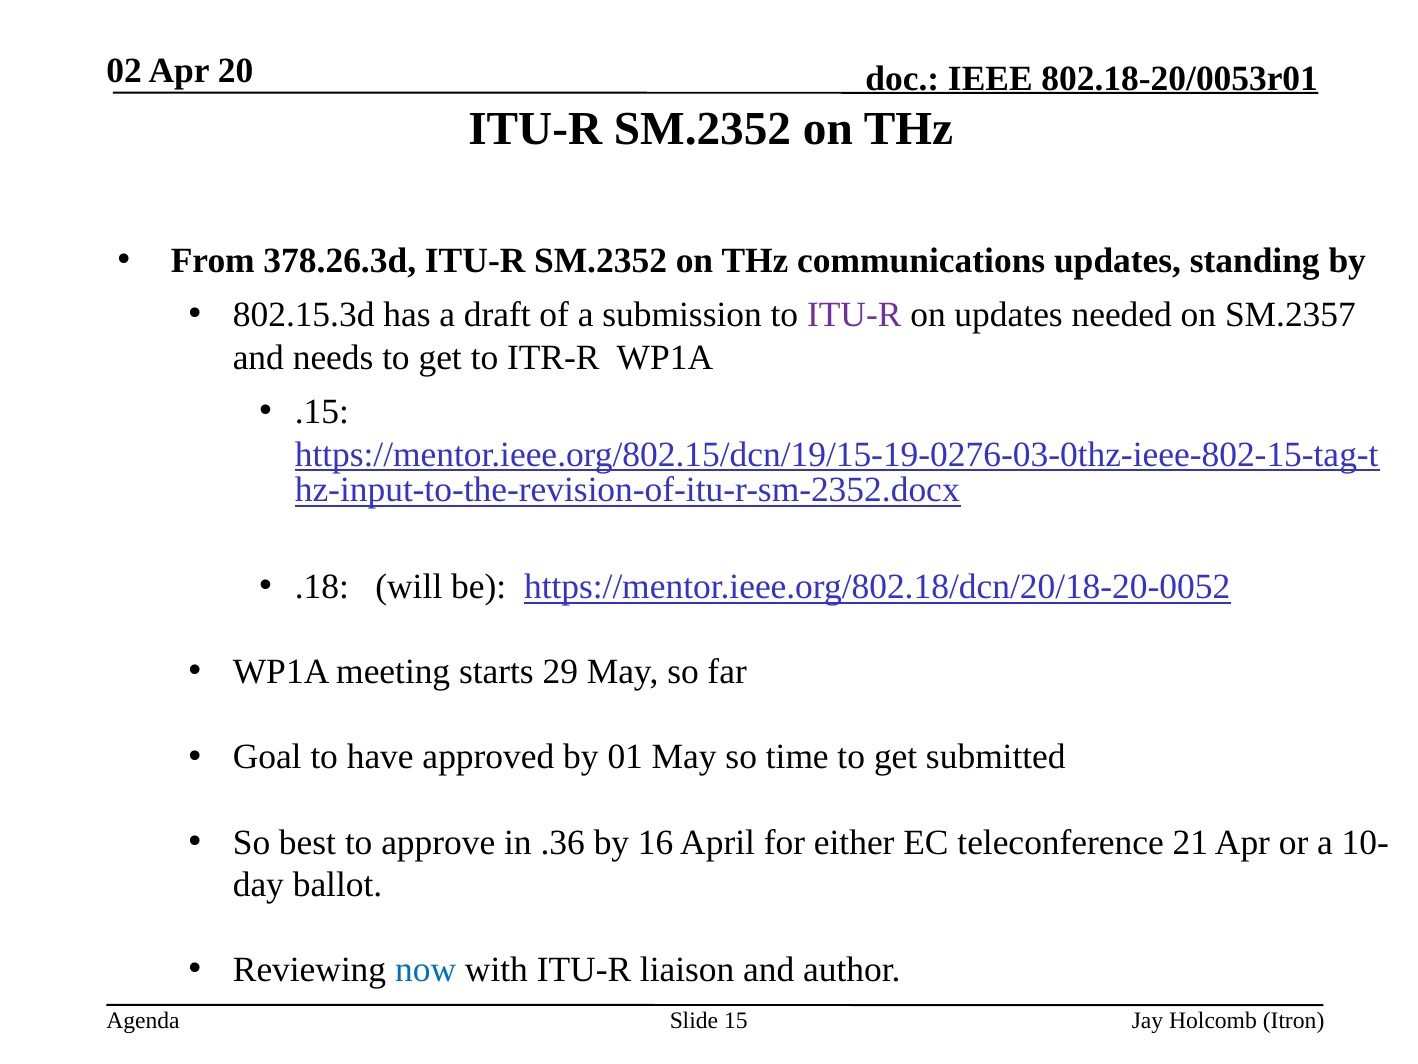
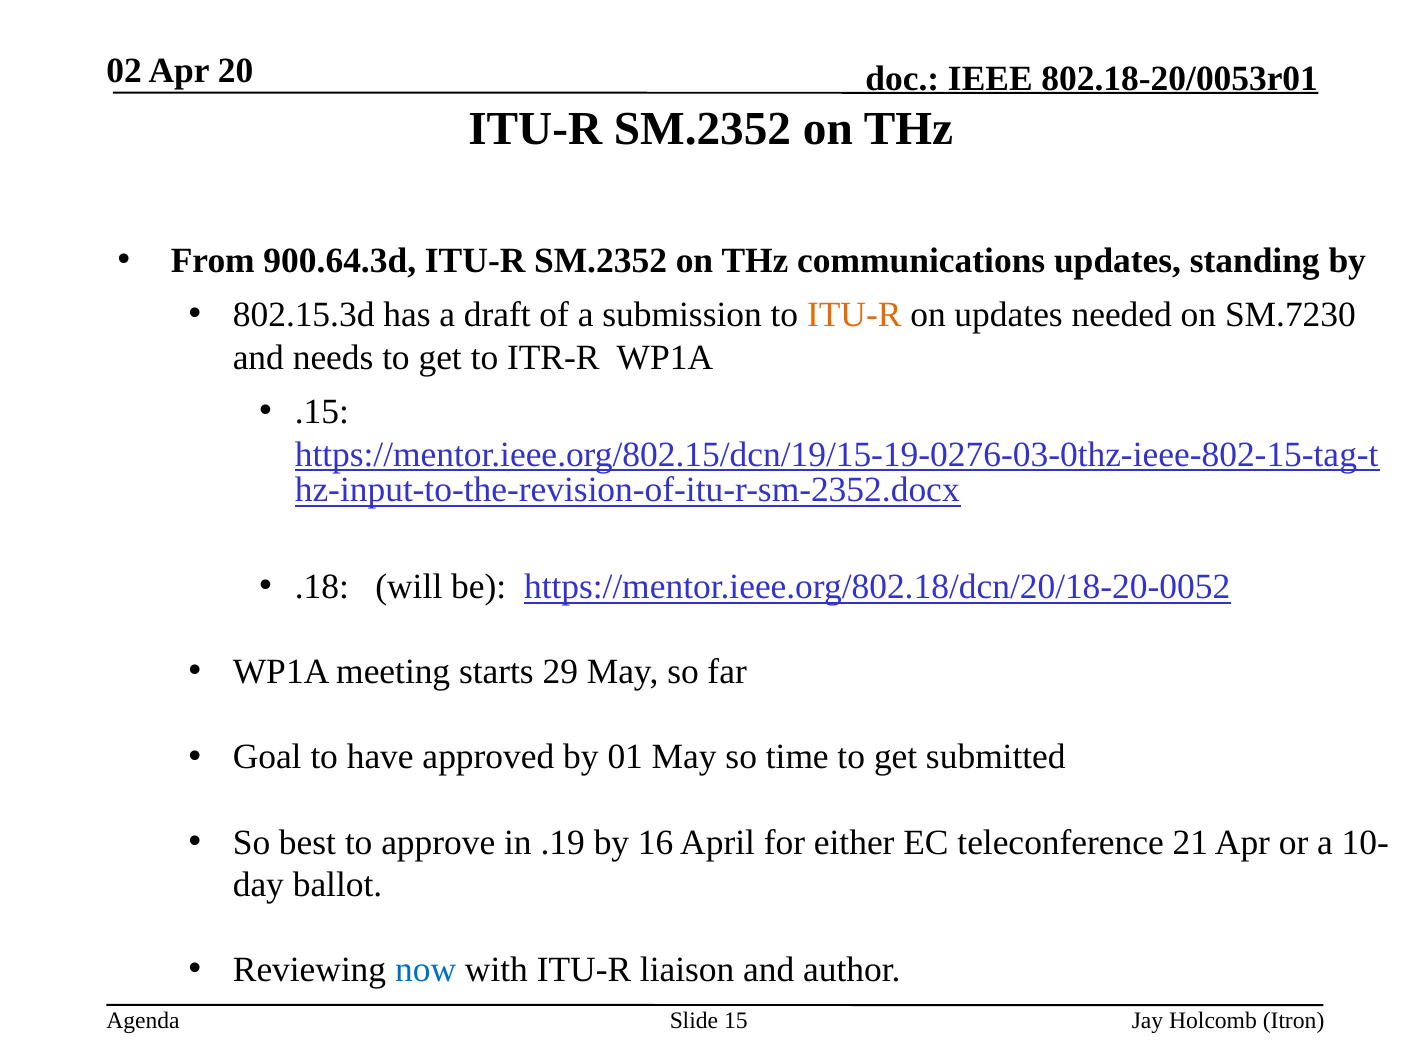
378.26.3d: 378.26.3d -> 900.64.3d
ITU-R at (854, 315) colour: purple -> orange
SM.2357: SM.2357 -> SM.7230
.36: .36 -> .19
